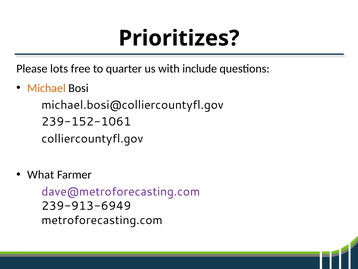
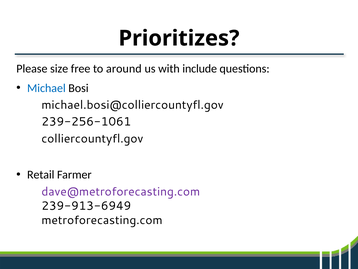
lots: lots -> size
quarter: quarter -> around
Michael colour: orange -> blue
239-152-1061: 239-152-1061 -> 239-256-1061
What: What -> Retail
